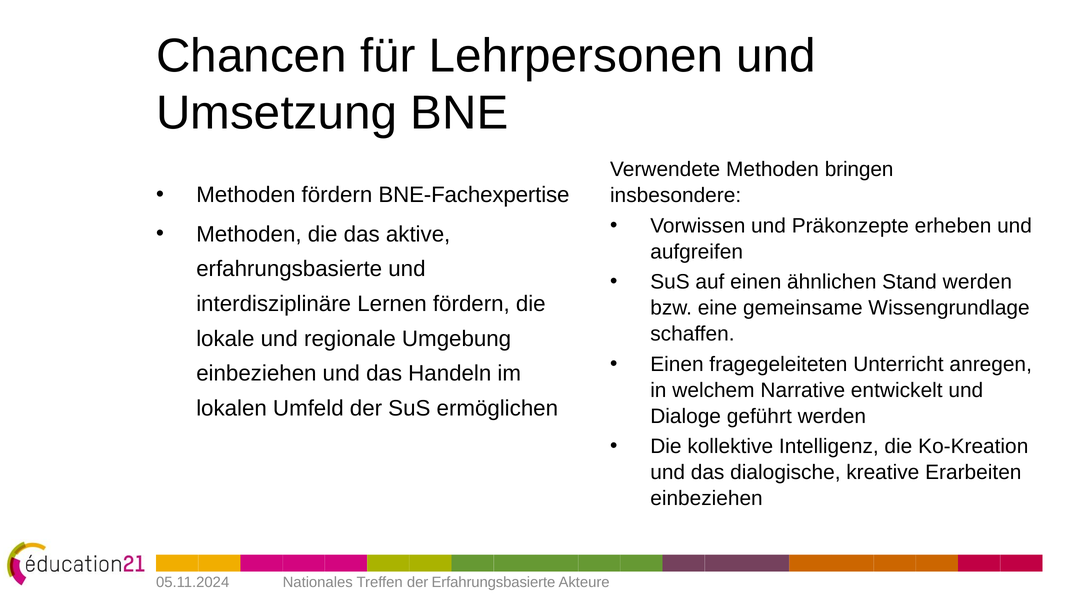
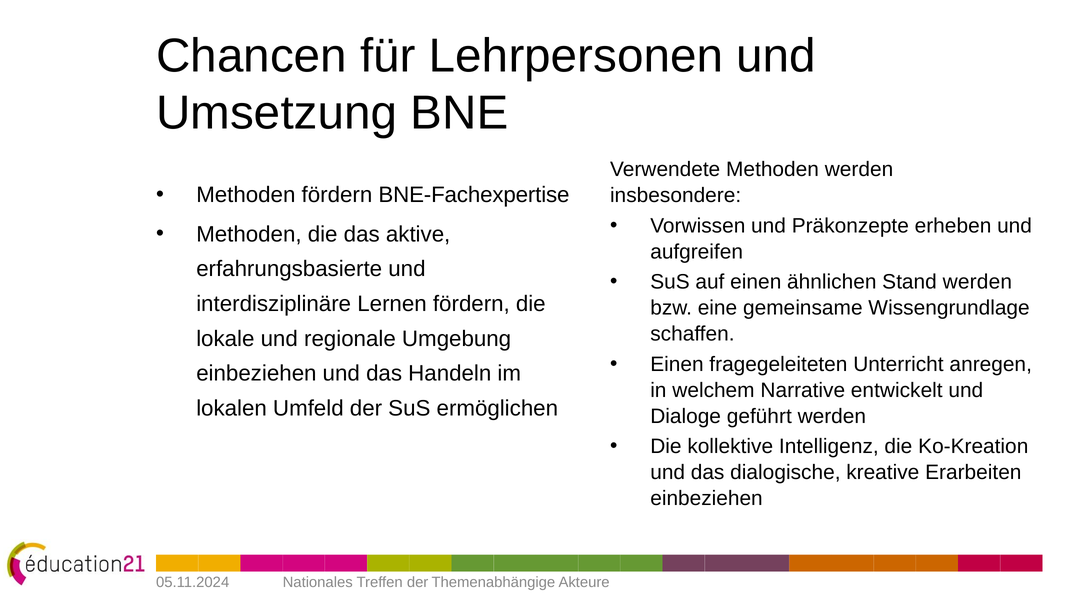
Methoden bringen: bringen -> werden
der Erfahrungsbasierte: Erfahrungsbasierte -> Themenabhängige
